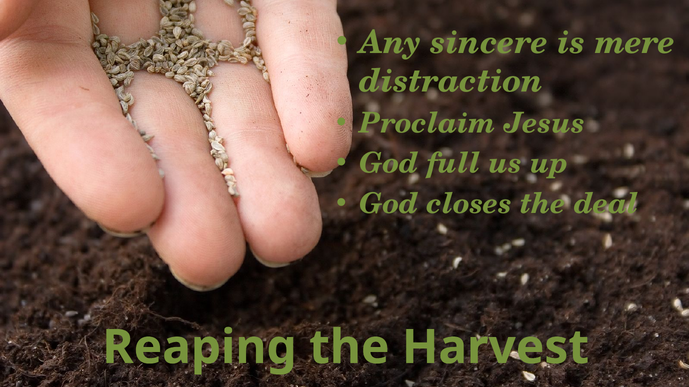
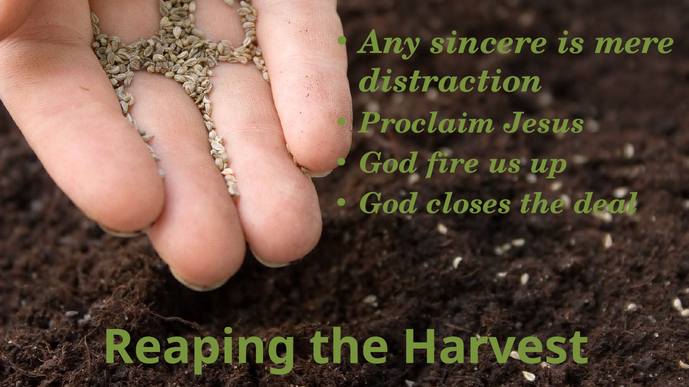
full: full -> fire
